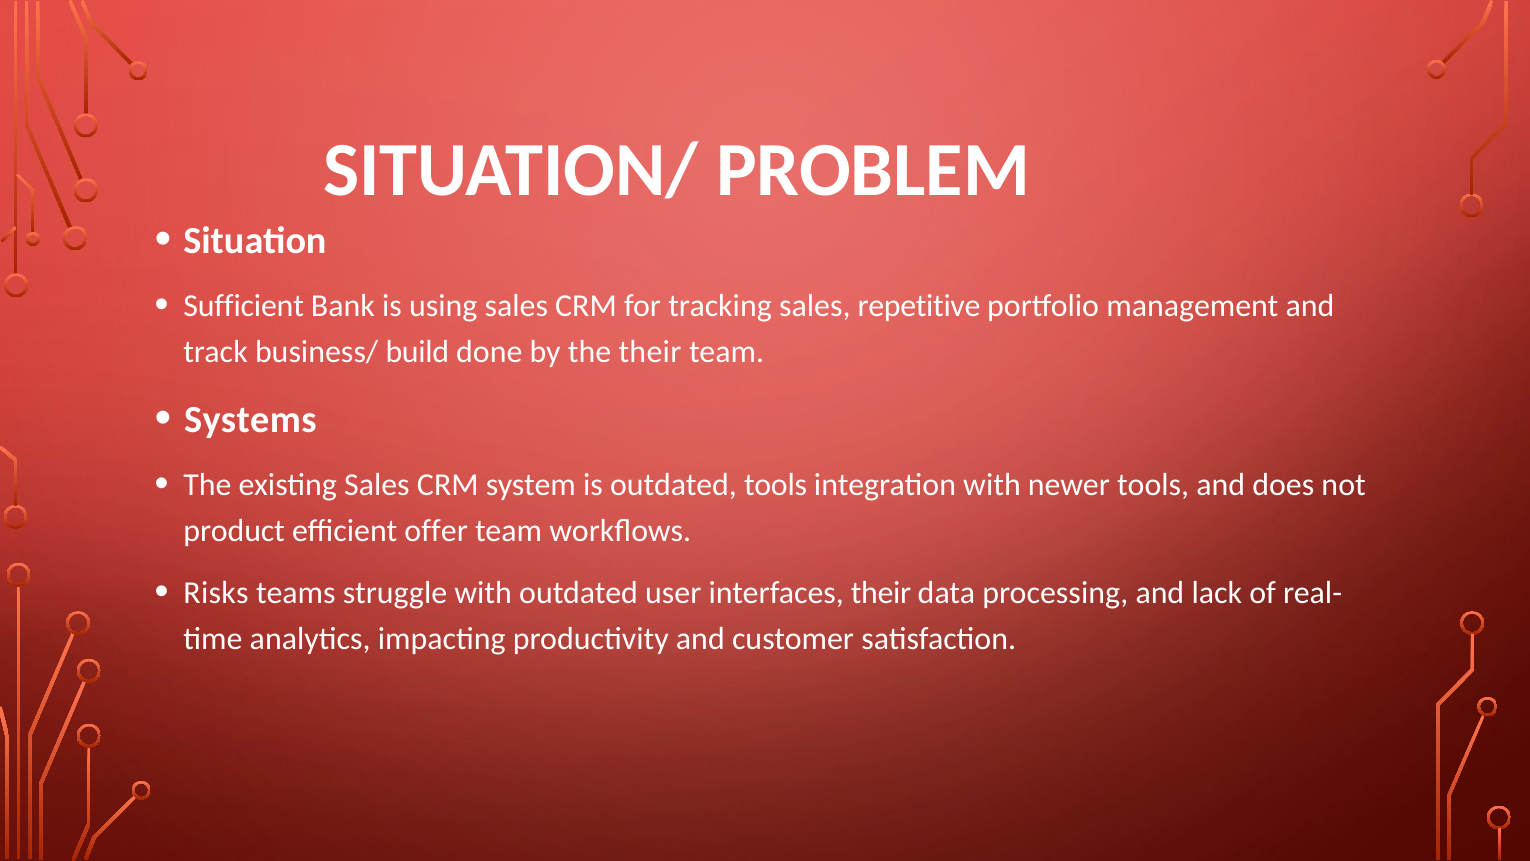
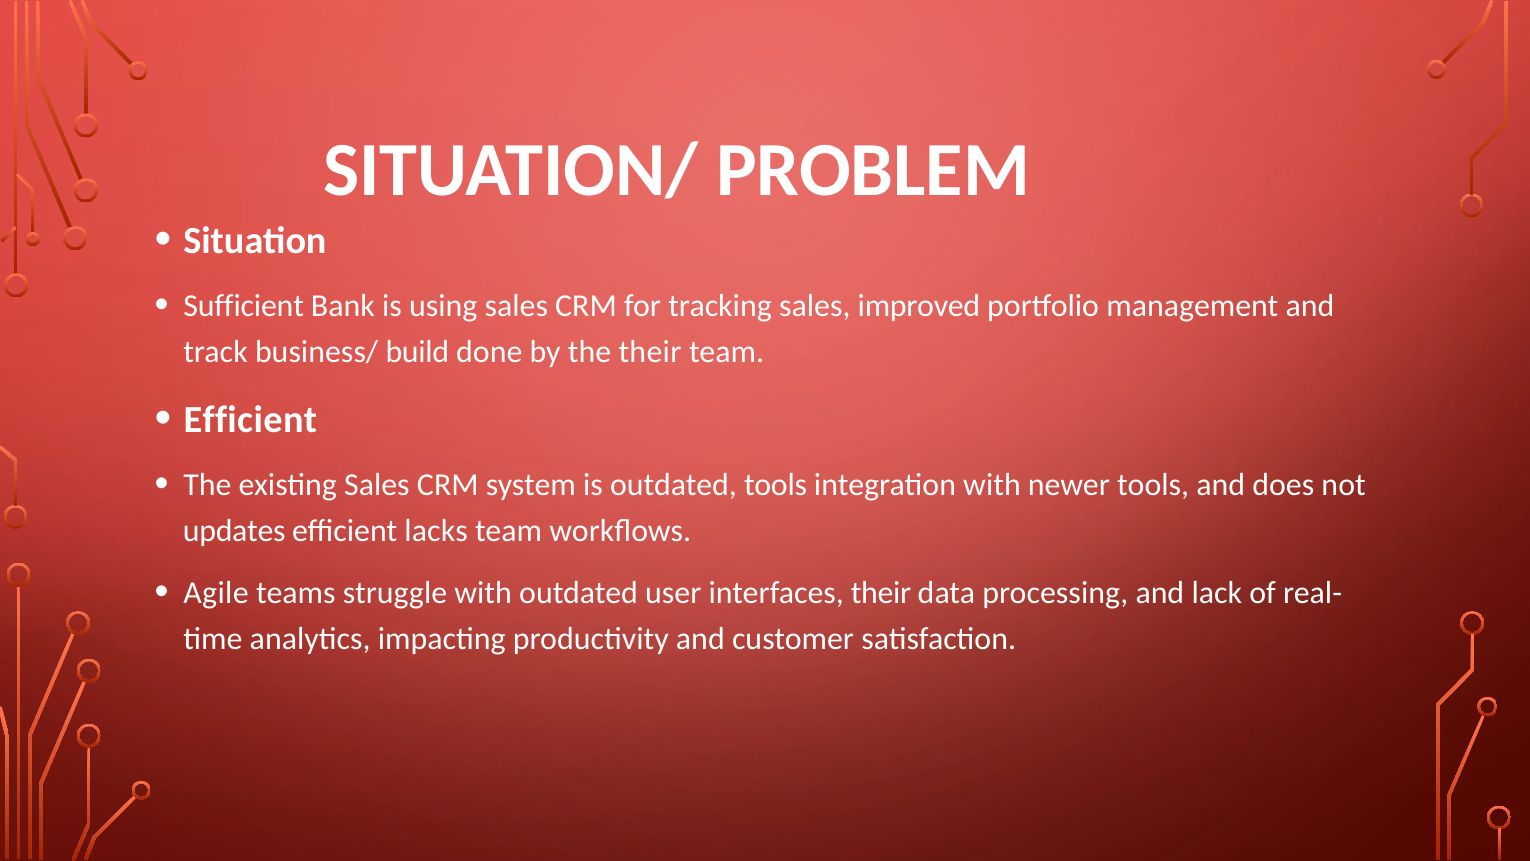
repetitive: repetitive -> improved
Systems at (250, 420): Systems -> Efficient
product: product -> updates
offer: offer -> lacks
Risks: Risks -> Agile
